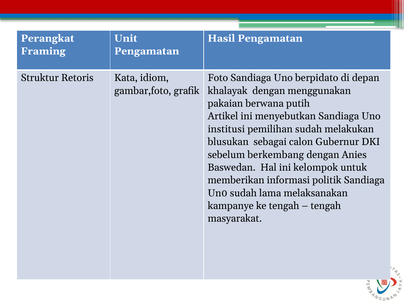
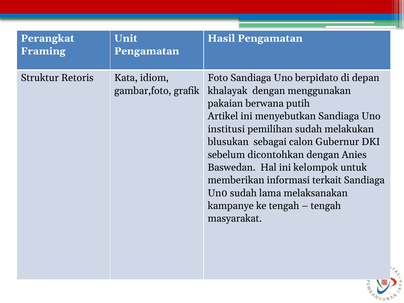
berkembang: berkembang -> dicontohkan
politik: politik -> terkait
